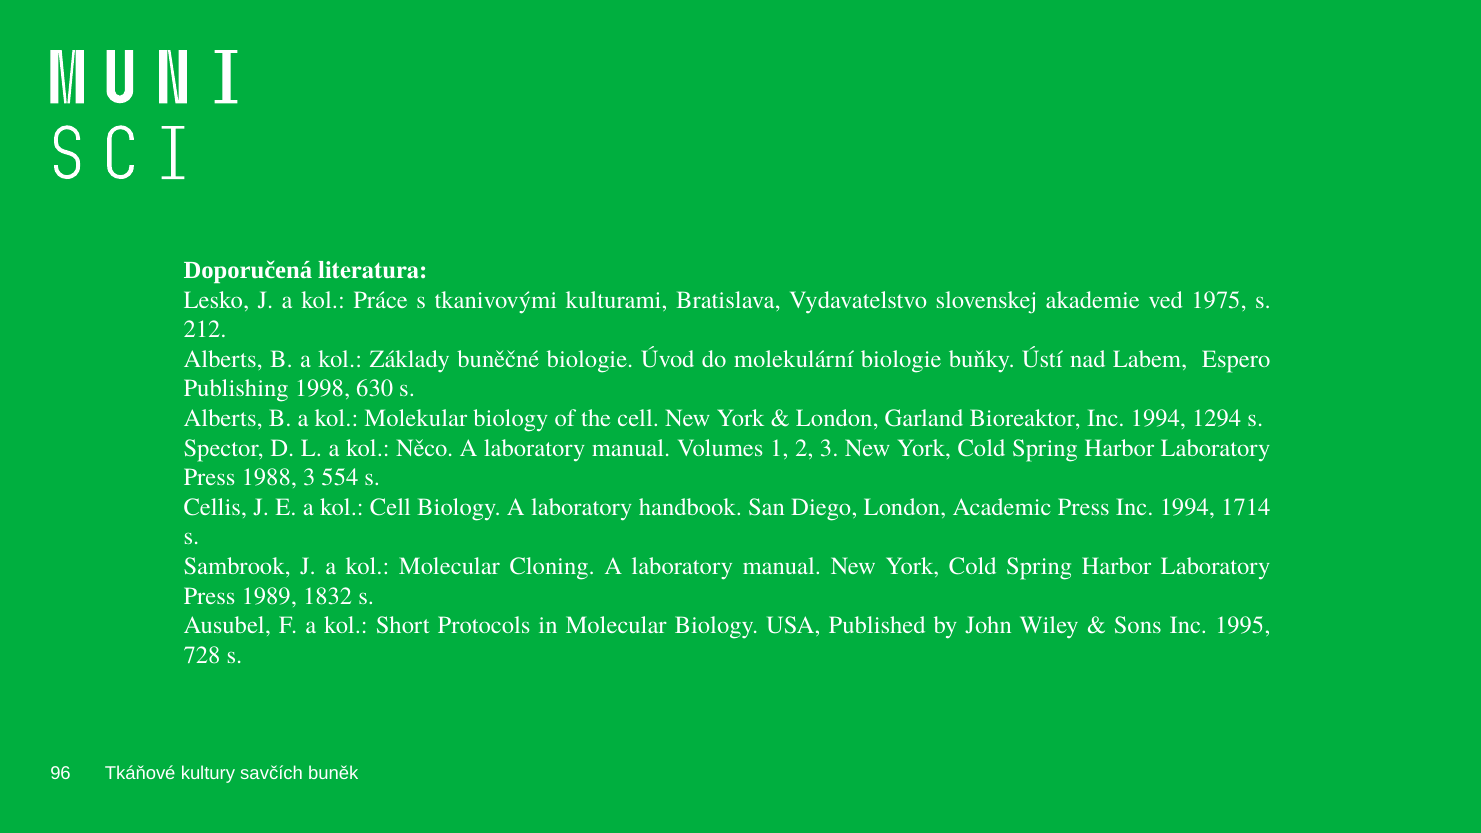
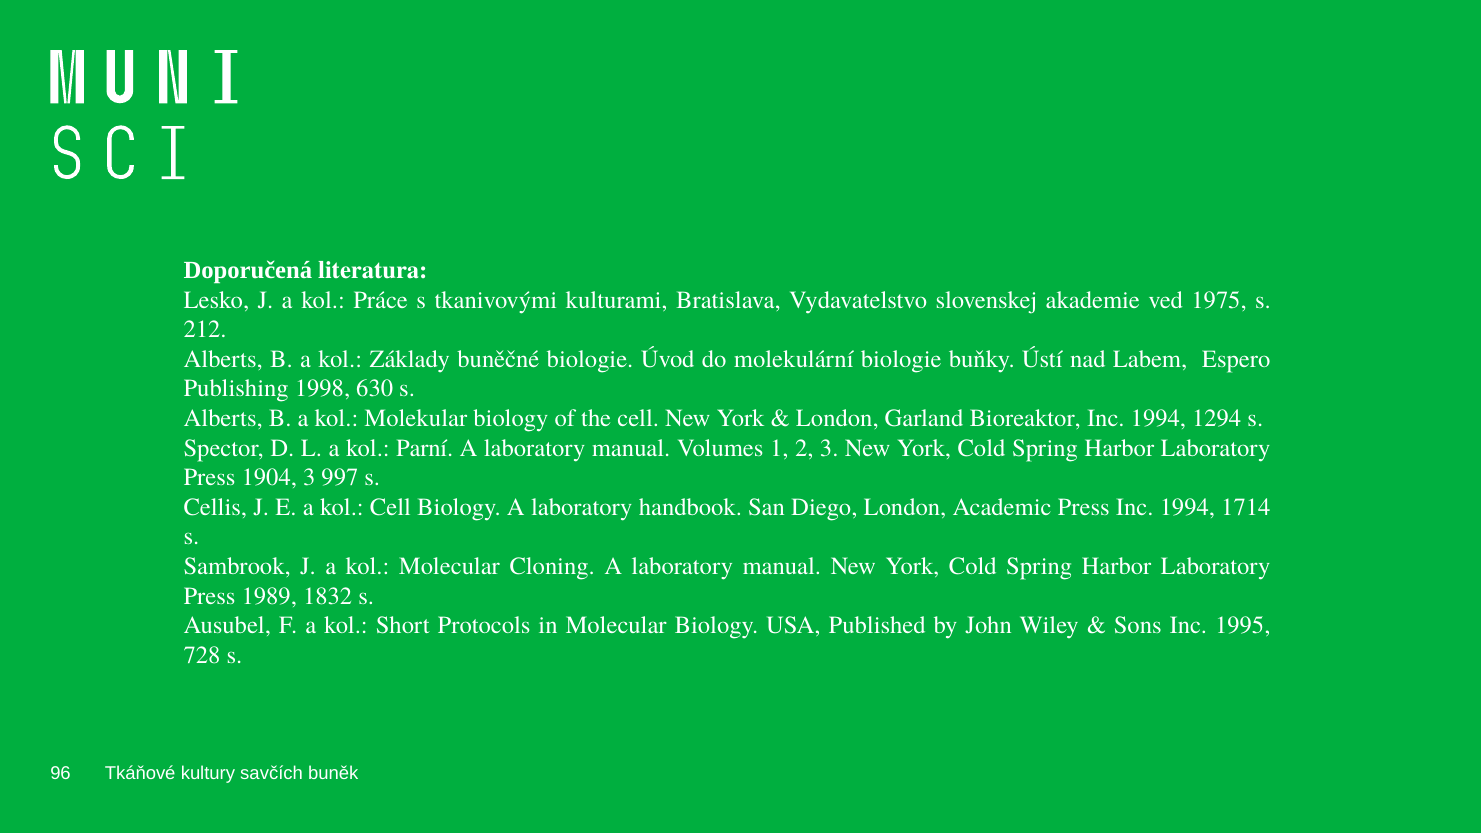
Něco: Něco -> Parní
1988: 1988 -> 1904
554: 554 -> 997
